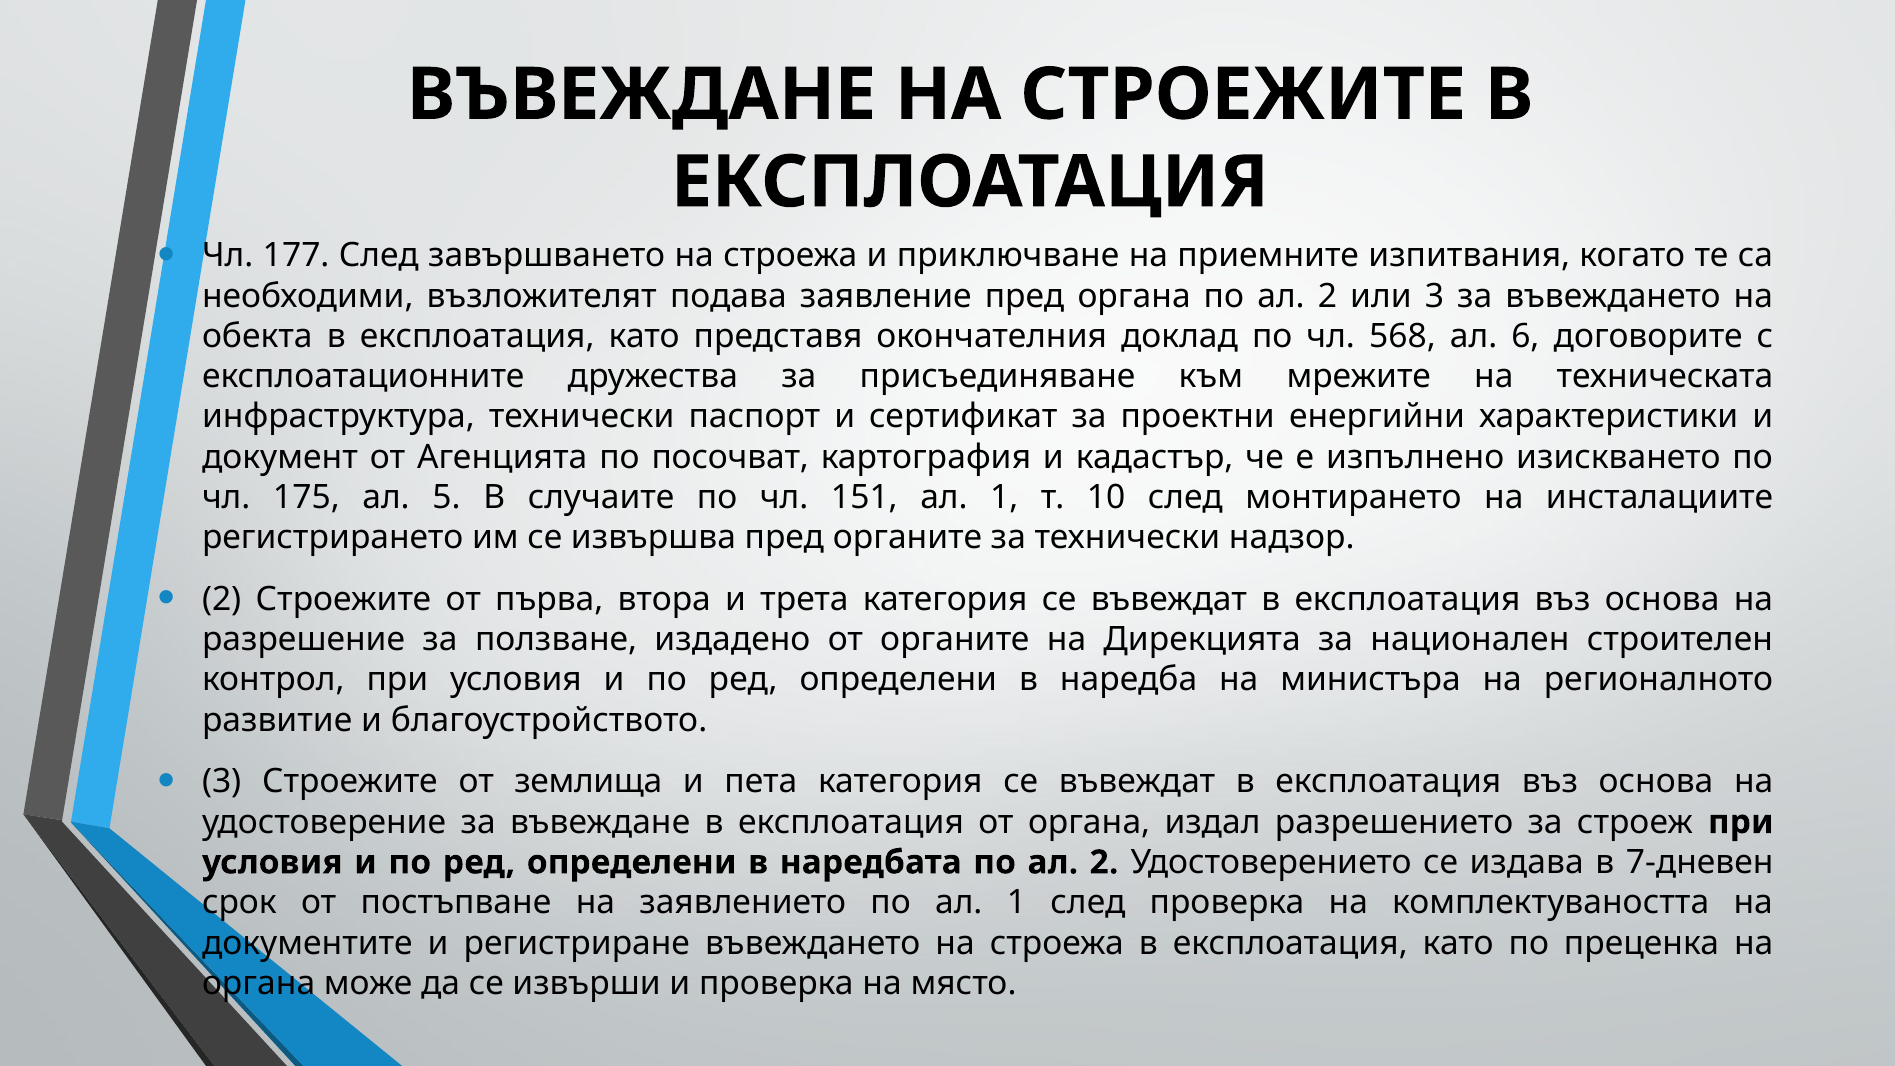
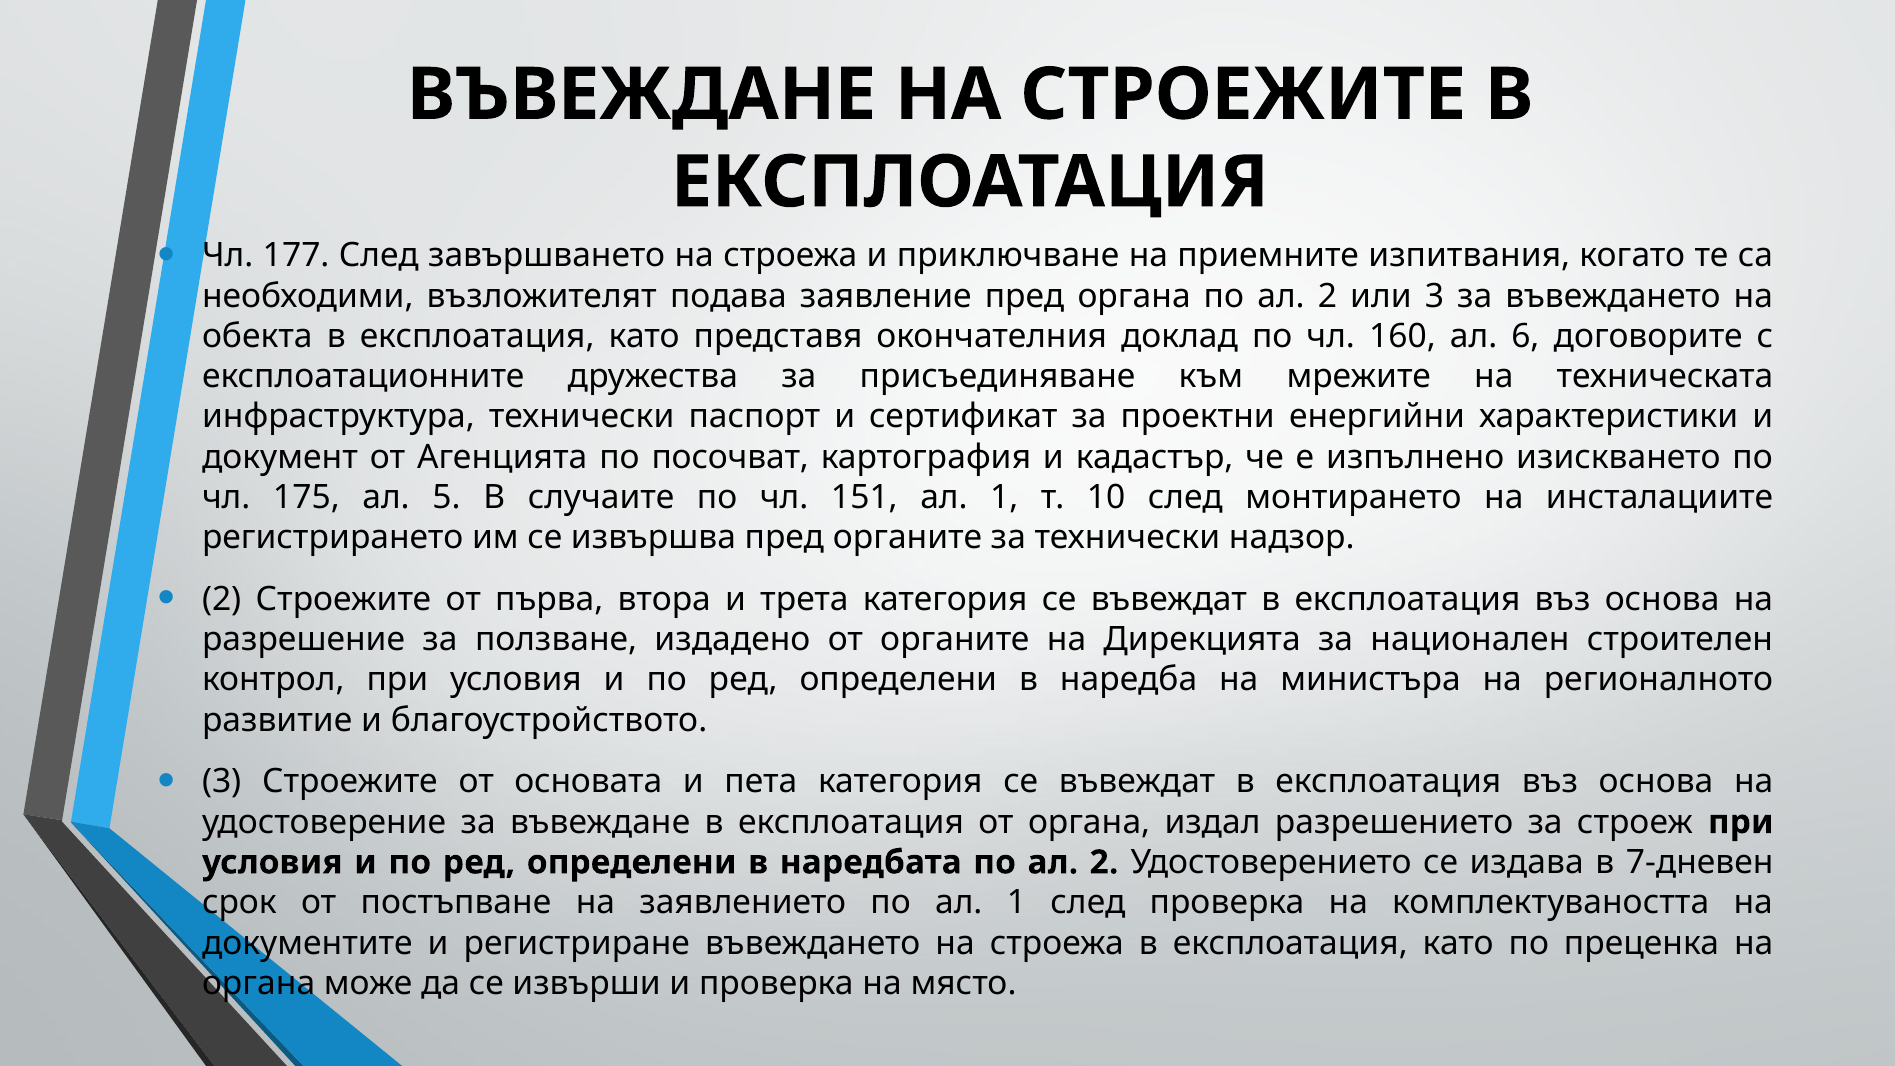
568: 568 -> 160
землища: землища -> основата
